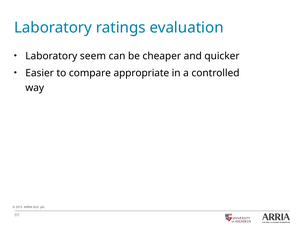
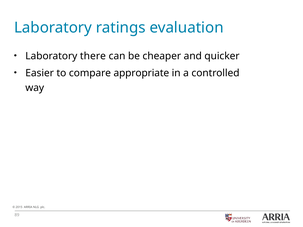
seem: seem -> there
